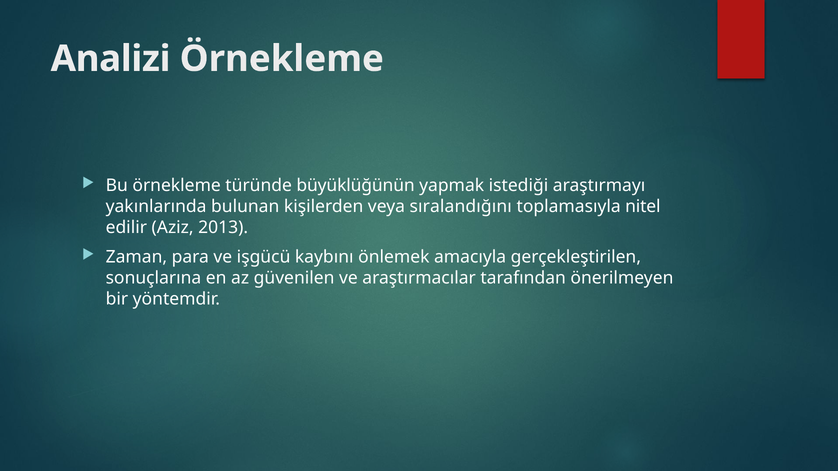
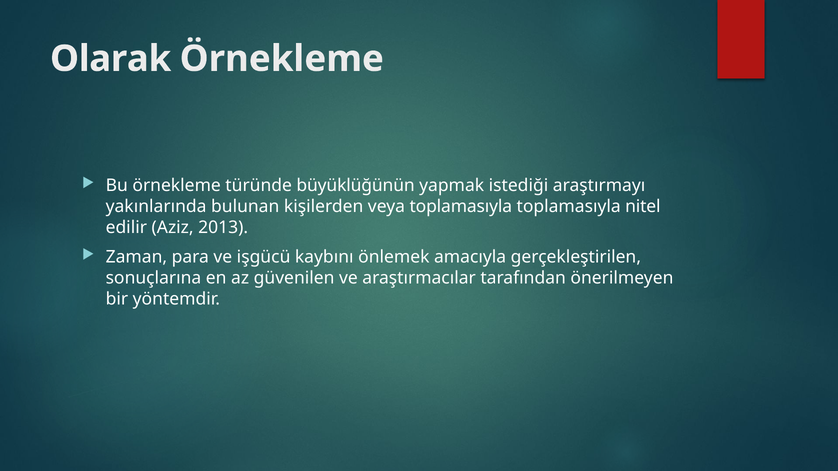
Analizi: Analizi -> Olarak
veya sıralandığını: sıralandığını -> toplamasıyla
